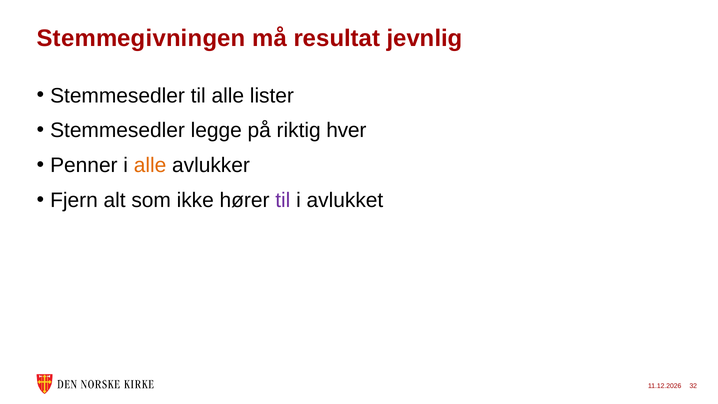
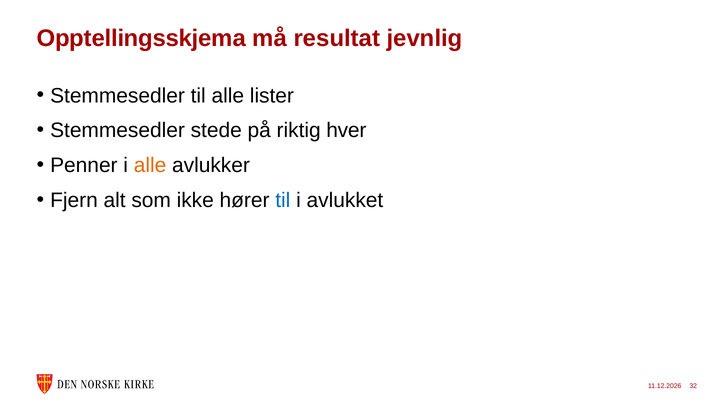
Stemmegivningen: Stemmegivningen -> Opptellingsskjema
legge: legge -> stede
til at (283, 200) colour: purple -> blue
